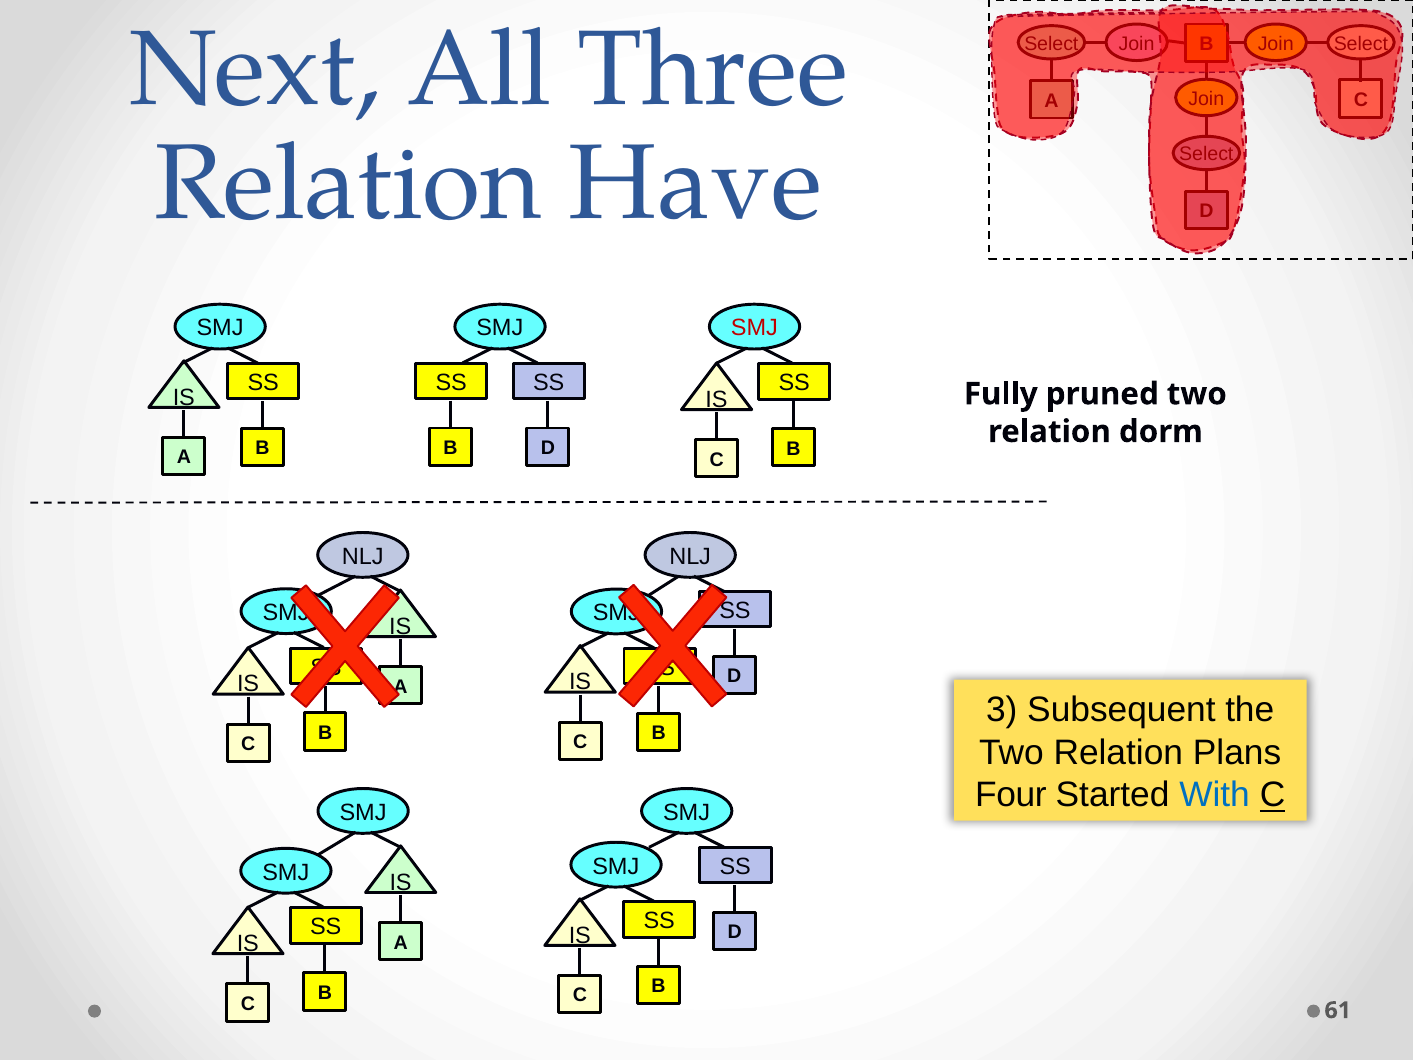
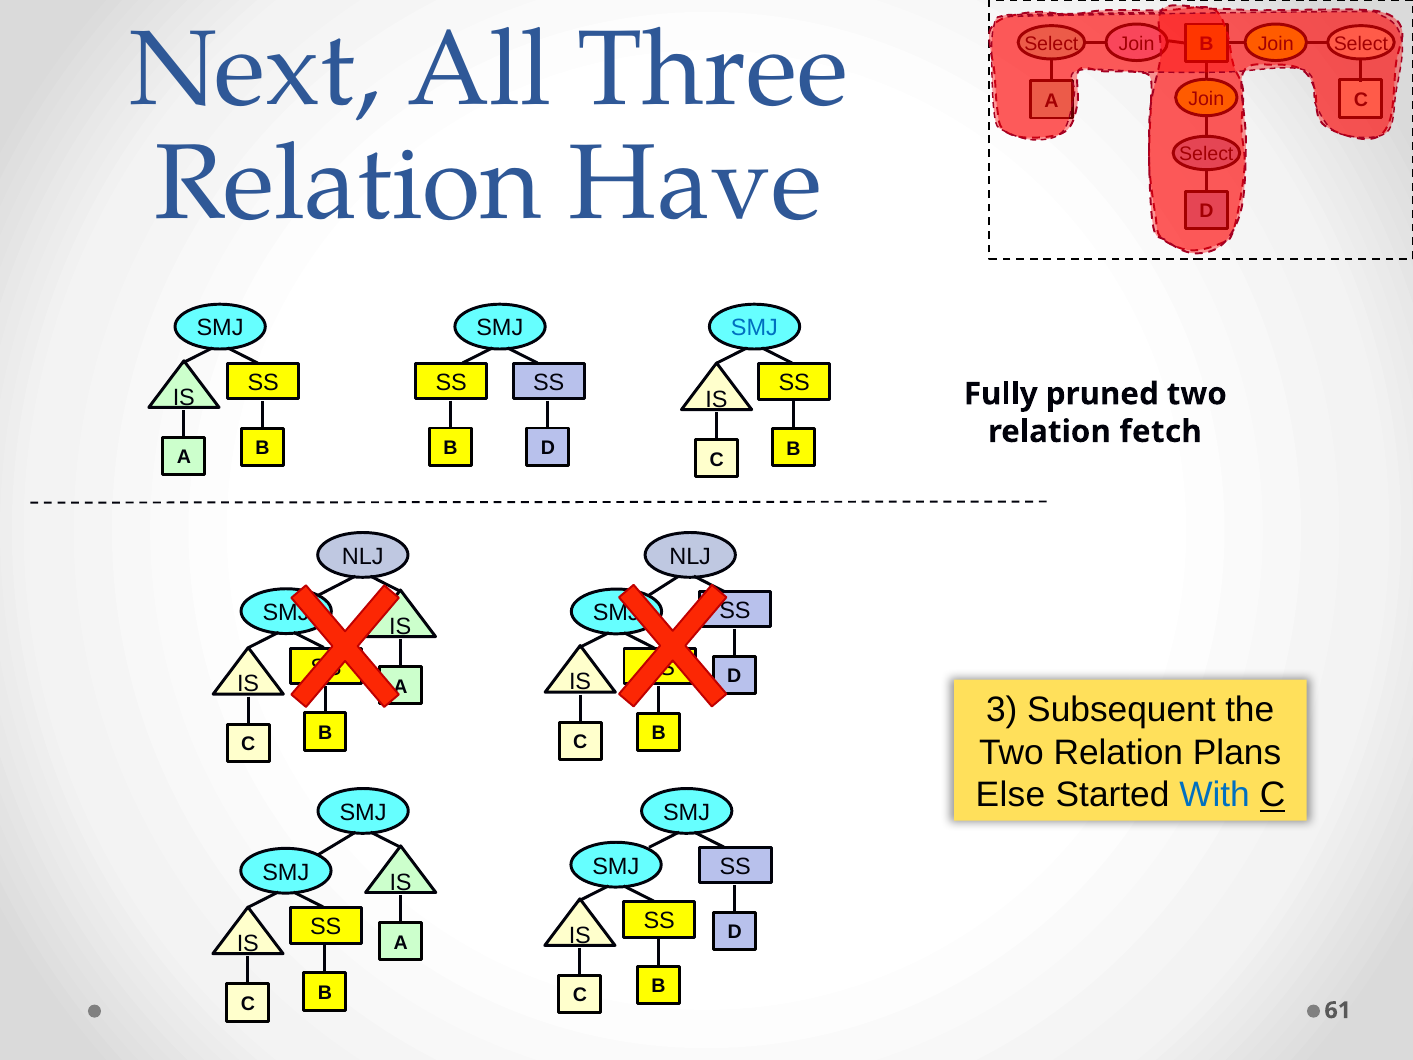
SMJ at (754, 328) colour: red -> blue
dorm: dorm -> fetch
Four: Four -> Else
